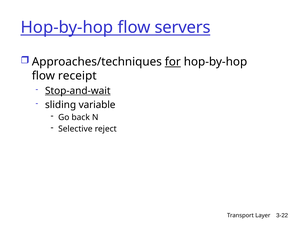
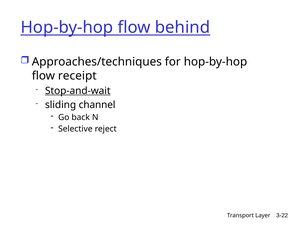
servers: servers -> behind
for underline: present -> none
variable: variable -> channel
